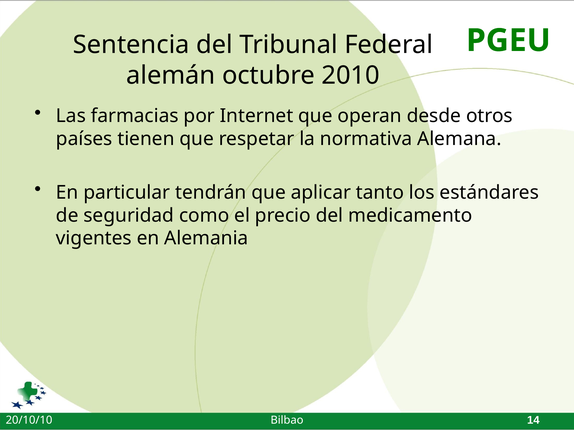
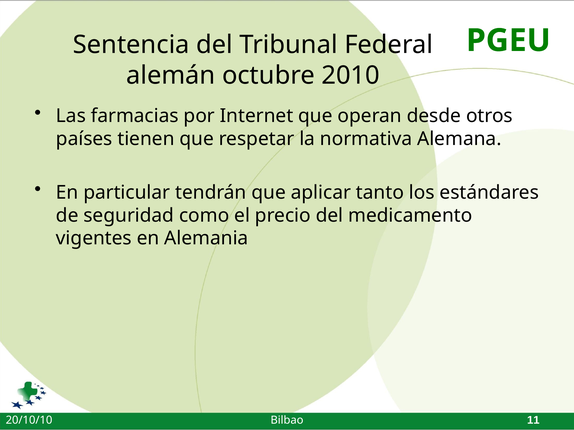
14: 14 -> 11
